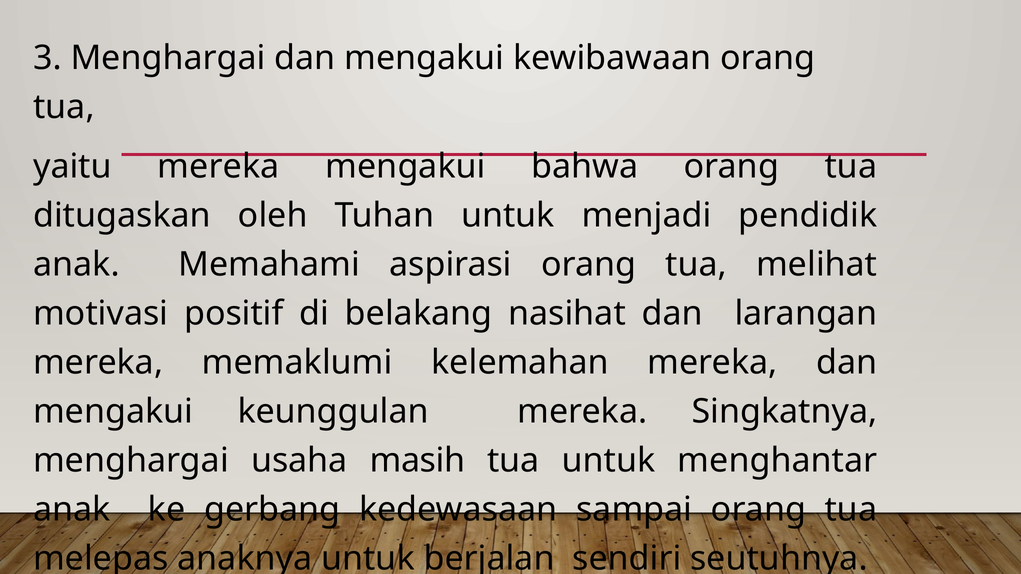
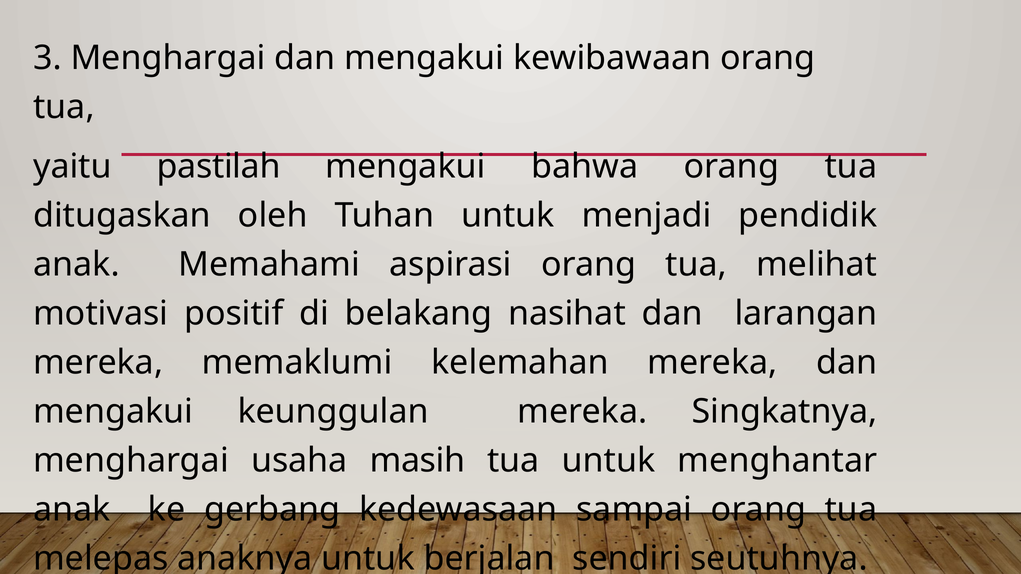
yaitu mereka: mereka -> pastilah
